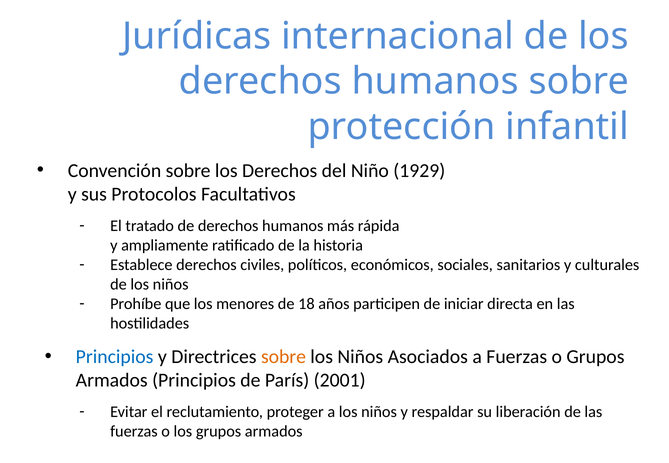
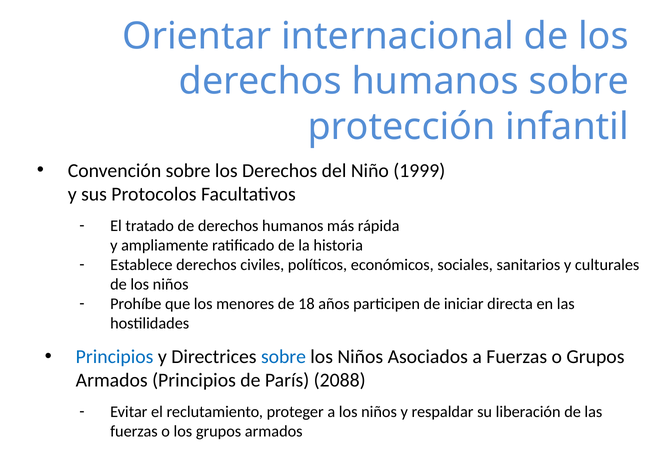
Jurídicas: Jurídicas -> Orientar
1929: 1929 -> 1999
sobre at (283, 357) colour: orange -> blue
2001: 2001 -> 2088
